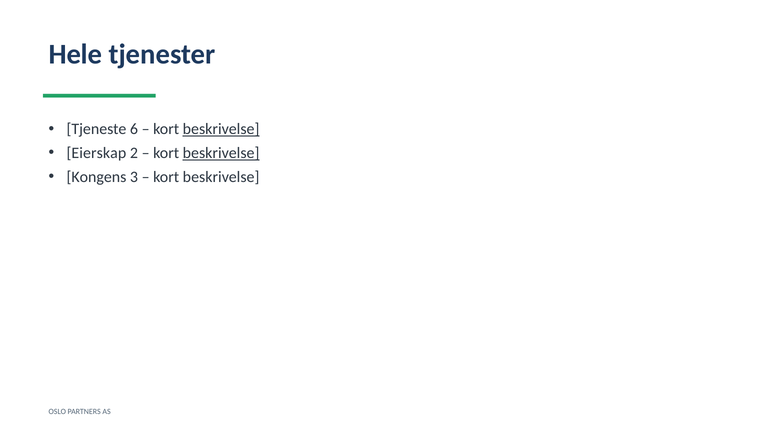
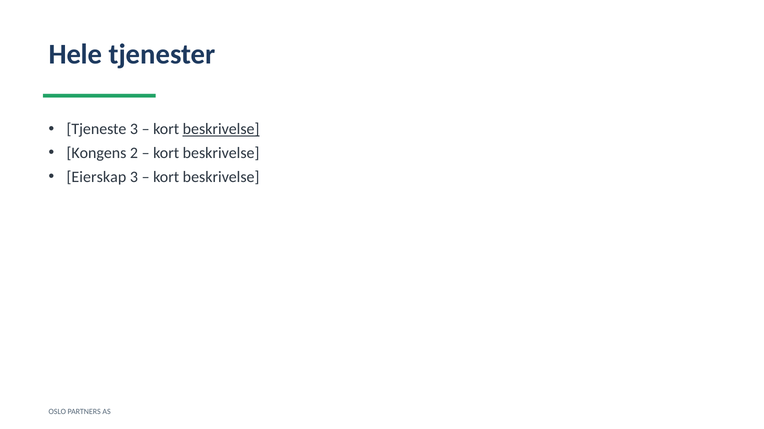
Tjeneste 6: 6 -> 3
Eierskap: Eierskap -> Kongens
beskrivelse at (221, 153) underline: present -> none
Kongens: Kongens -> Eierskap
